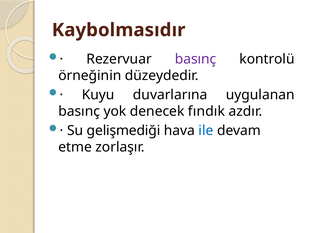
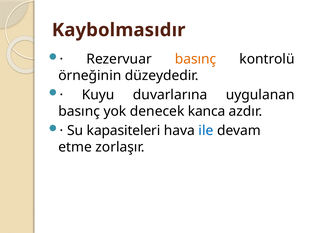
basınç at (196, 59) colour: purple -> orange
fındık: fındık -> kanca
gelişmediği: gelişmediği -> kapasiteleri
